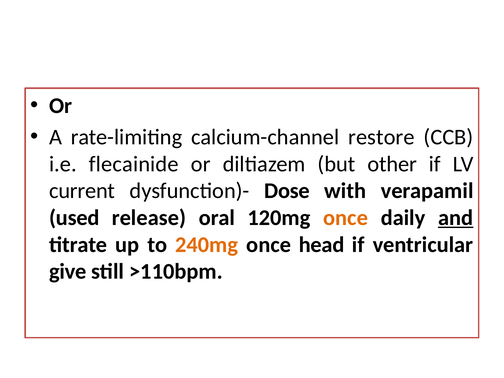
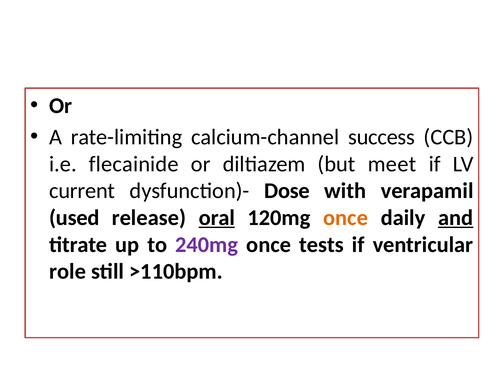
restore: restore -> success
other: other -> meet
oral underline: none -> present
240mg colour: orange -> purple
head: head -> tests
give: give -> role
